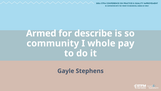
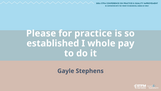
Armed: Armed -> Please
describe: describe -> practice
community: community -> established
